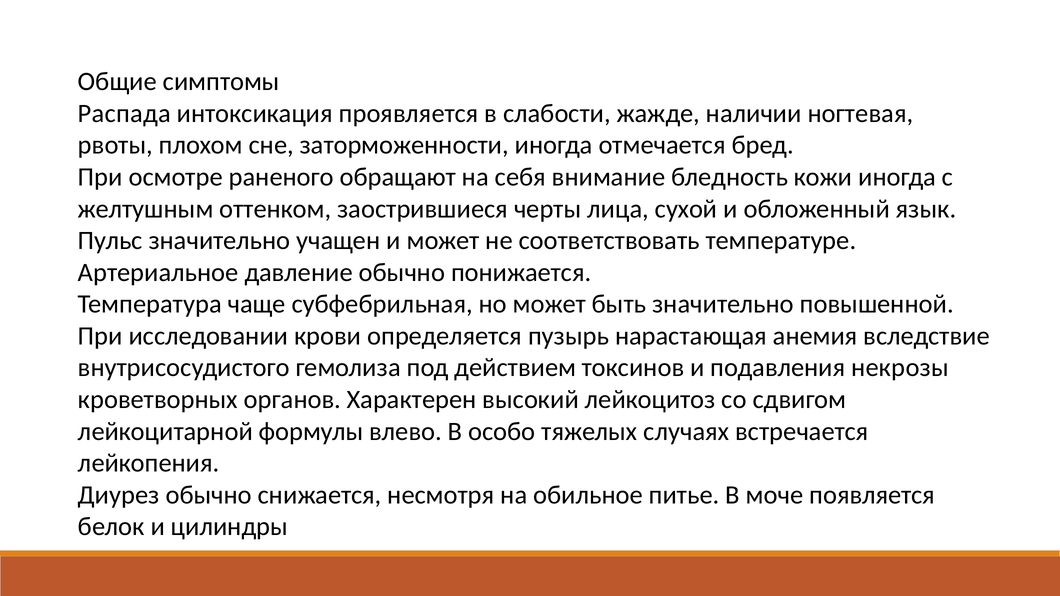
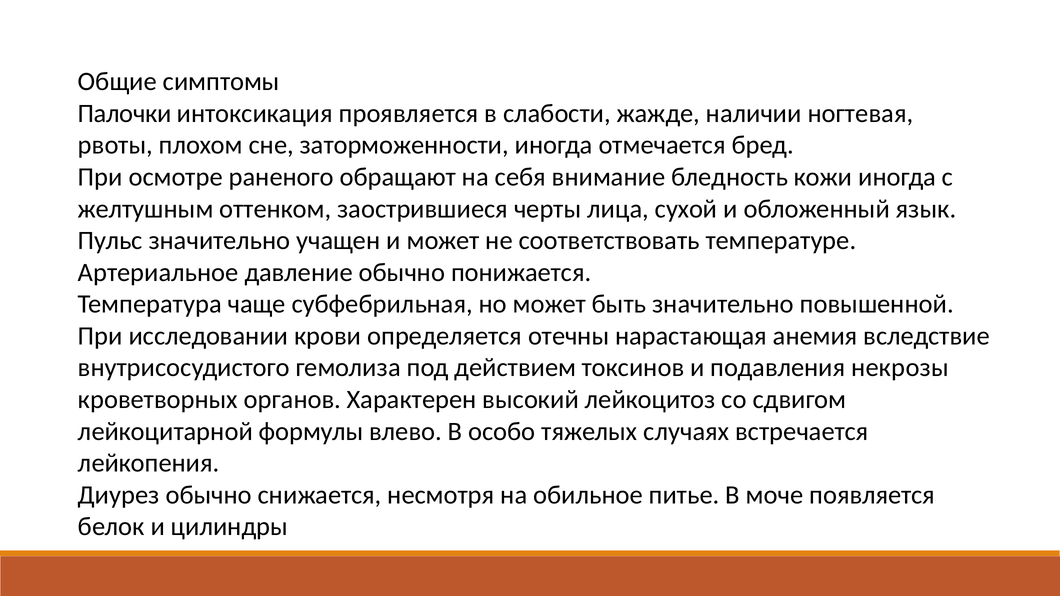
Распада: Распада -> Палочки
пузырь: пузырь -> отечны
